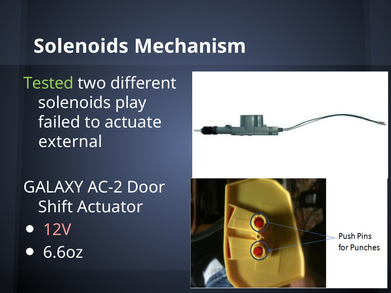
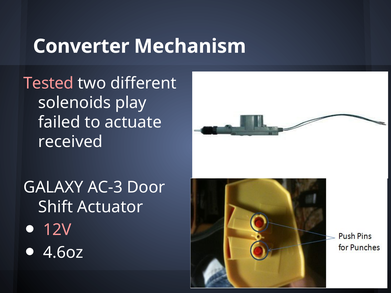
Solenoids at (81, 46): Solenoids -> Converter
Tested colour: light green -> pink
external: external -> received
AC-2: AC-2 -> AC-3
6.6oz: 6.6oz -> 4.6oz
